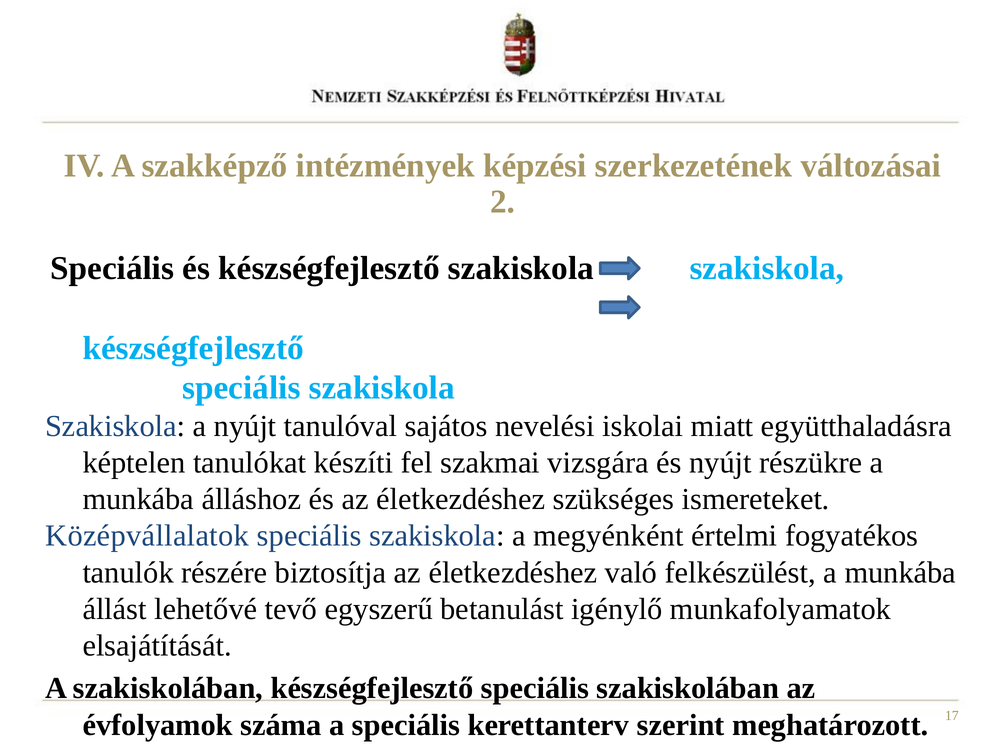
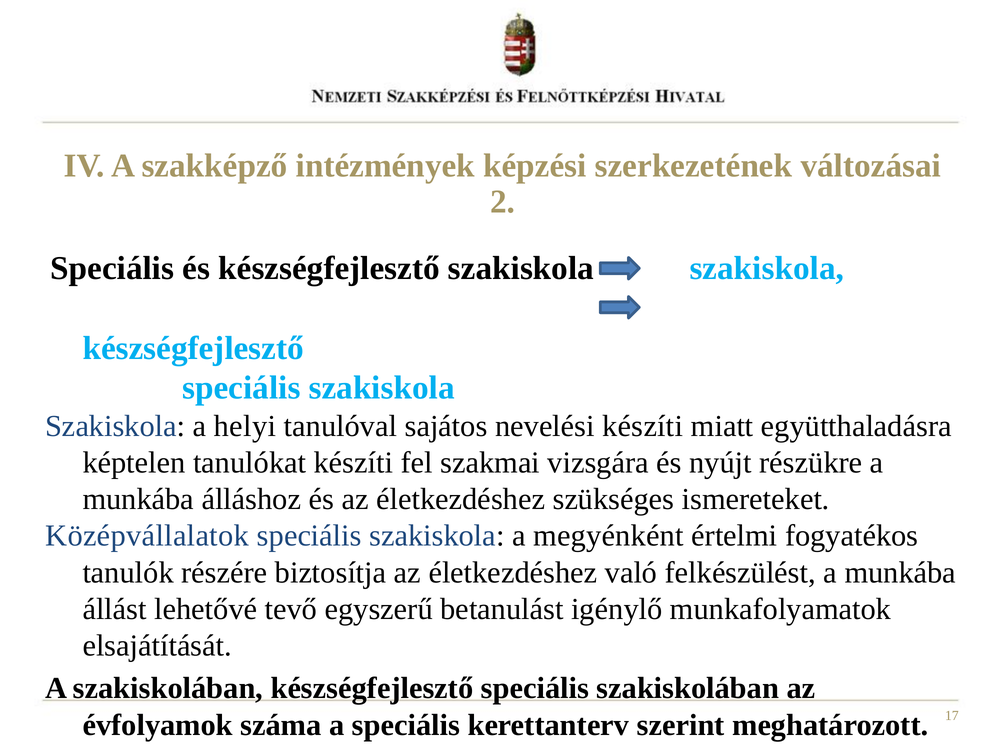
a nyújt: nyújt -> helyi
nevelési iskolai: iskolai -> készíti
